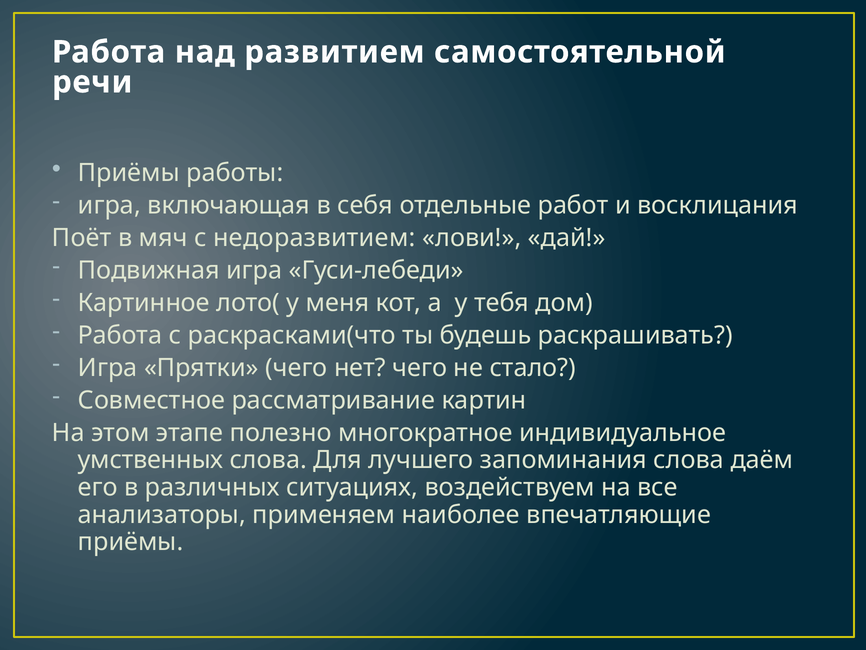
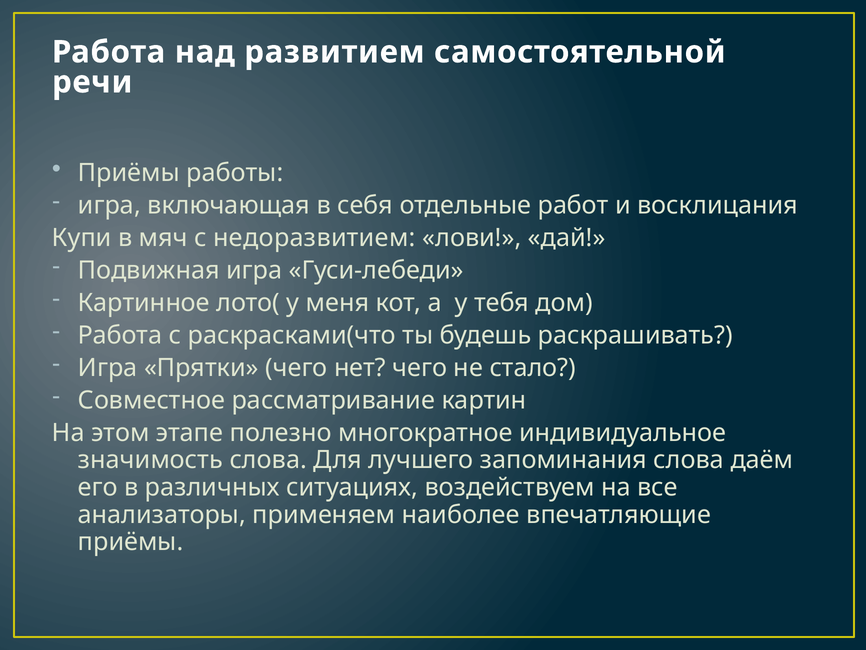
Поёт: Поёт -> Купи
умственных: умственных -> значимость
